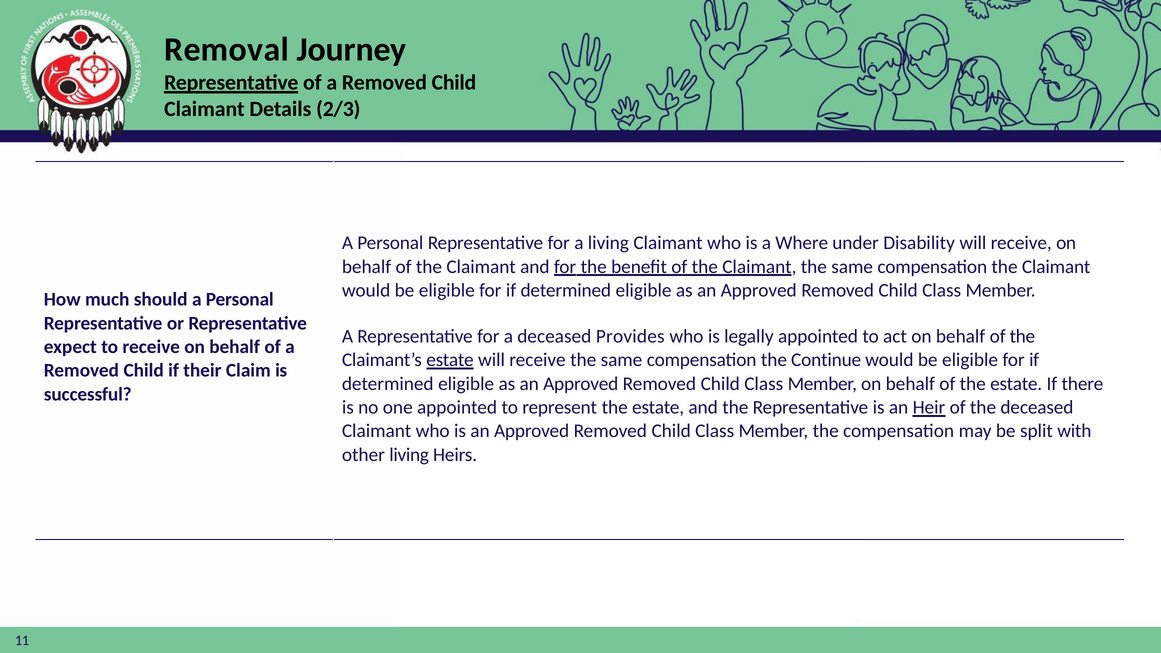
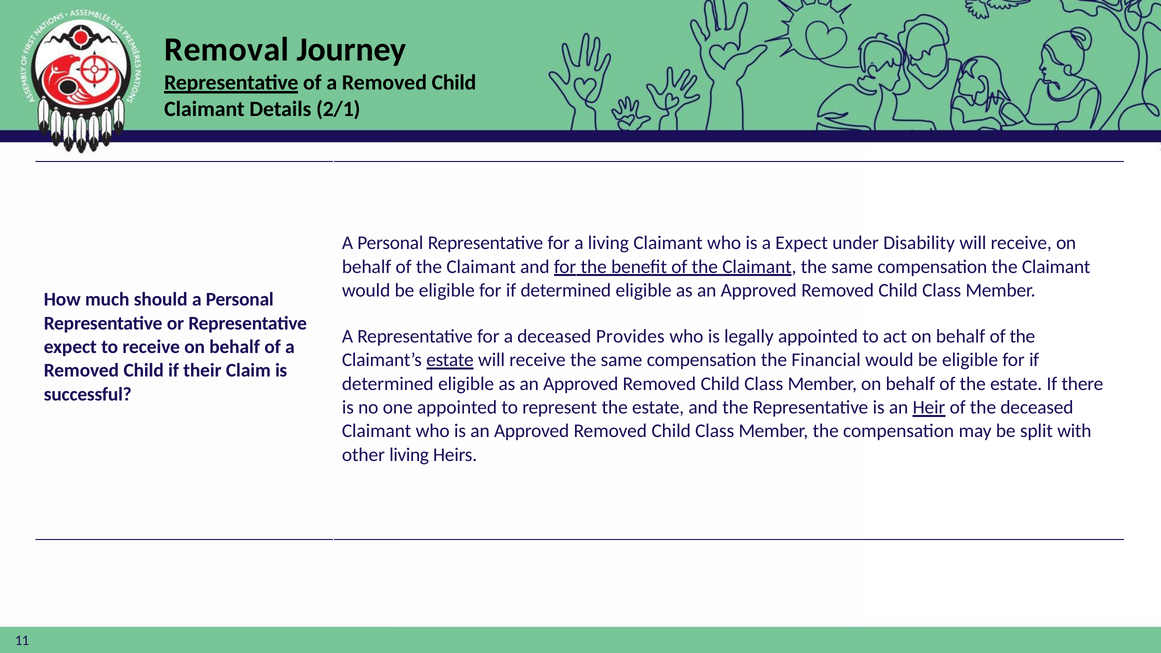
2/3: 2/3 -> 2/1
a Where: Where -> Expect
Continue: Continue -> Financial
